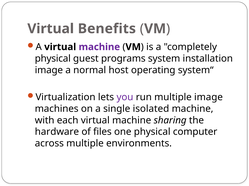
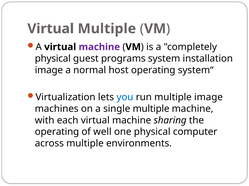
Virtual Benefits: Benefits -> Multiple
you colour: purple -> blue
single isolated: isolated -> multiple
hardware at (57, 132): hardware -> operating
files: files -> well
